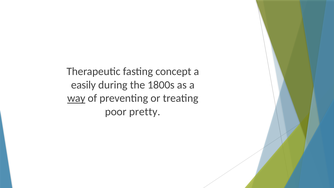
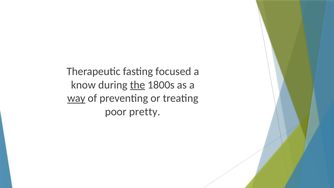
concept: concept -> focused
easily: easily -> know
the underline: none -> present
